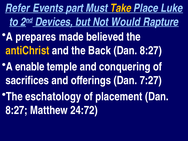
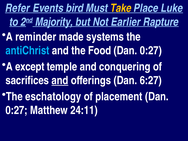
part: part -> bird
Devices: Devices -> Majority
Would: Would -> Earlier
prepares: prepares -> reminder
believed: believed -> systems
antiChrist colour: yellow -> light blue
Back: Back -> Food
8:27 at (151, 51): 8:27 -> 0:27
enable: enable -> except
and at (60, 80) underline: none -> present
7:27: 7:27 -> 6:27
8:27 at (16, 110): 8:27 -> 0:27
24:72: 24:72 -> 24:11
